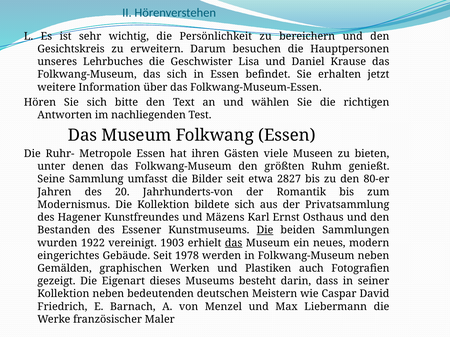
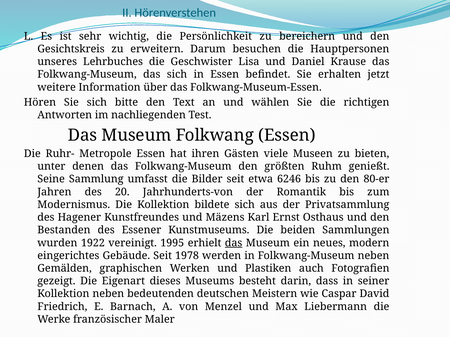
2827: 2827 -> 6246
Die at (265, 230) underline: present -> none
1903: 1903 -> 1995
